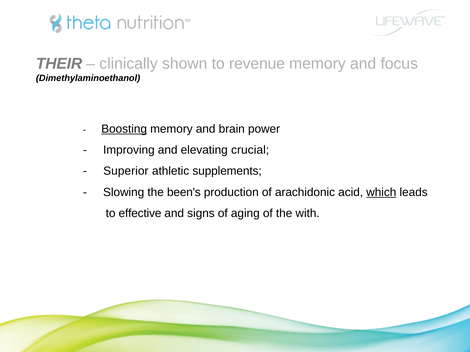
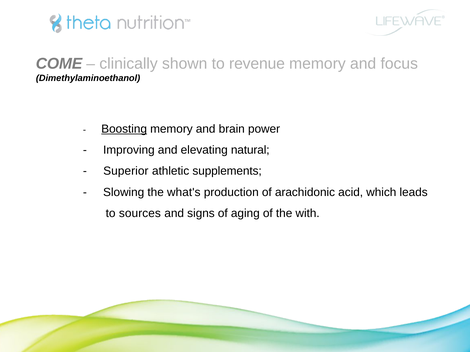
THEIR: THEIR -> COME
crucial: crucial -> natural
been's: been's -> what's
which underline: present -> none
effective: effective -> sources
